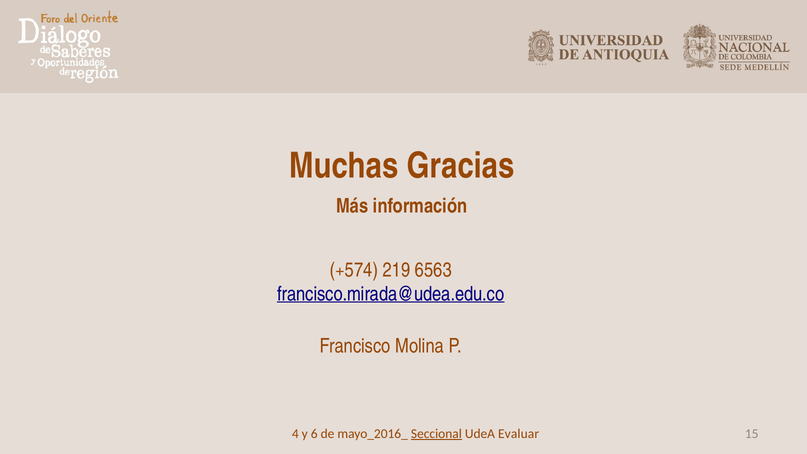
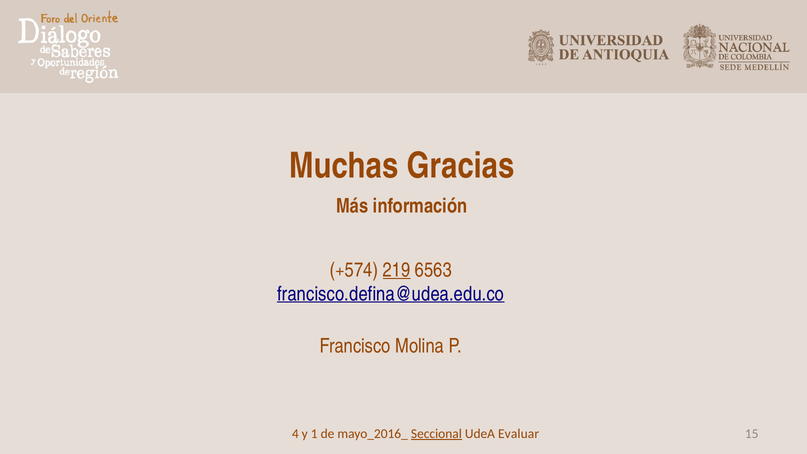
219 underline: none -> present
francisco.mirada@udea.edu.co: francisco.mirada@udea.edu.co -> francisco.defina@udea.edu.co
6: 6 -> 1
